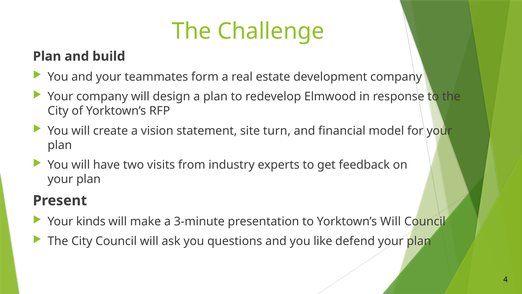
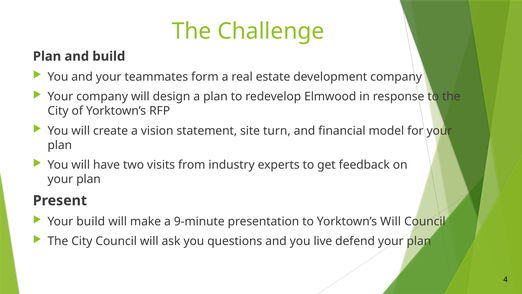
Your kinds: kinds -> build
3-minute: 3-minute -> 9-minute
like: like -> live
